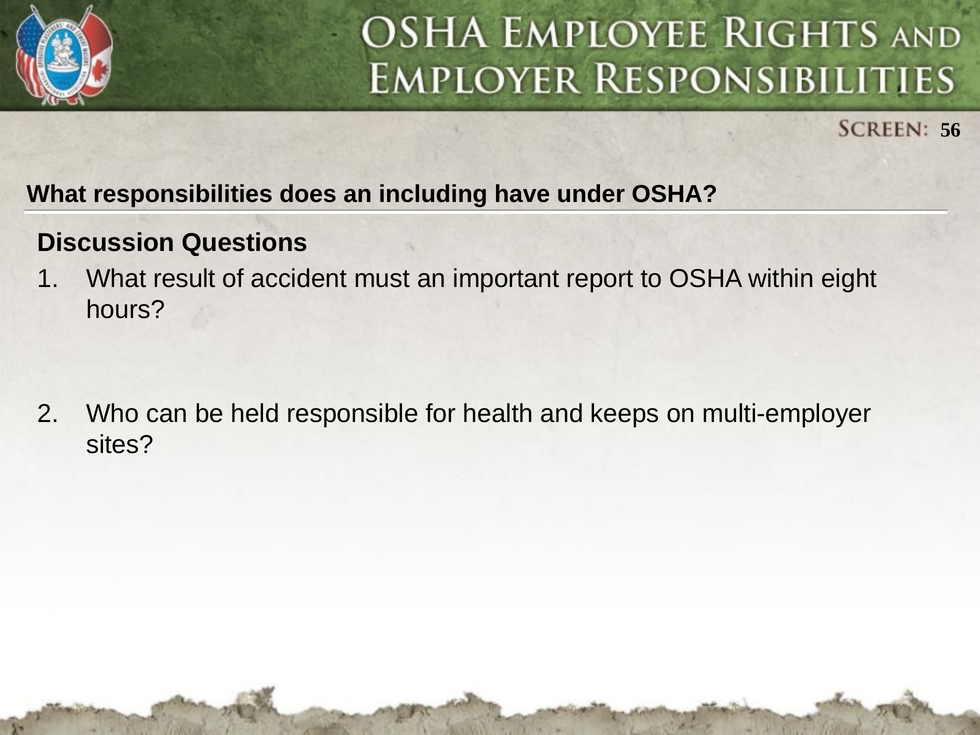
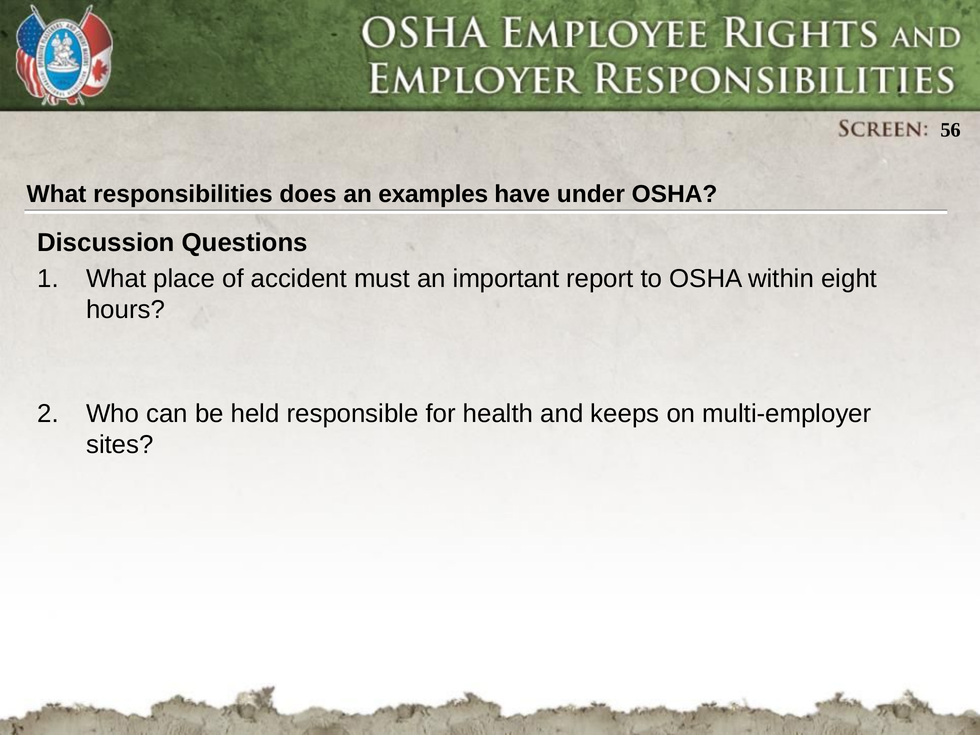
including: including -> examples
result: result -> place
